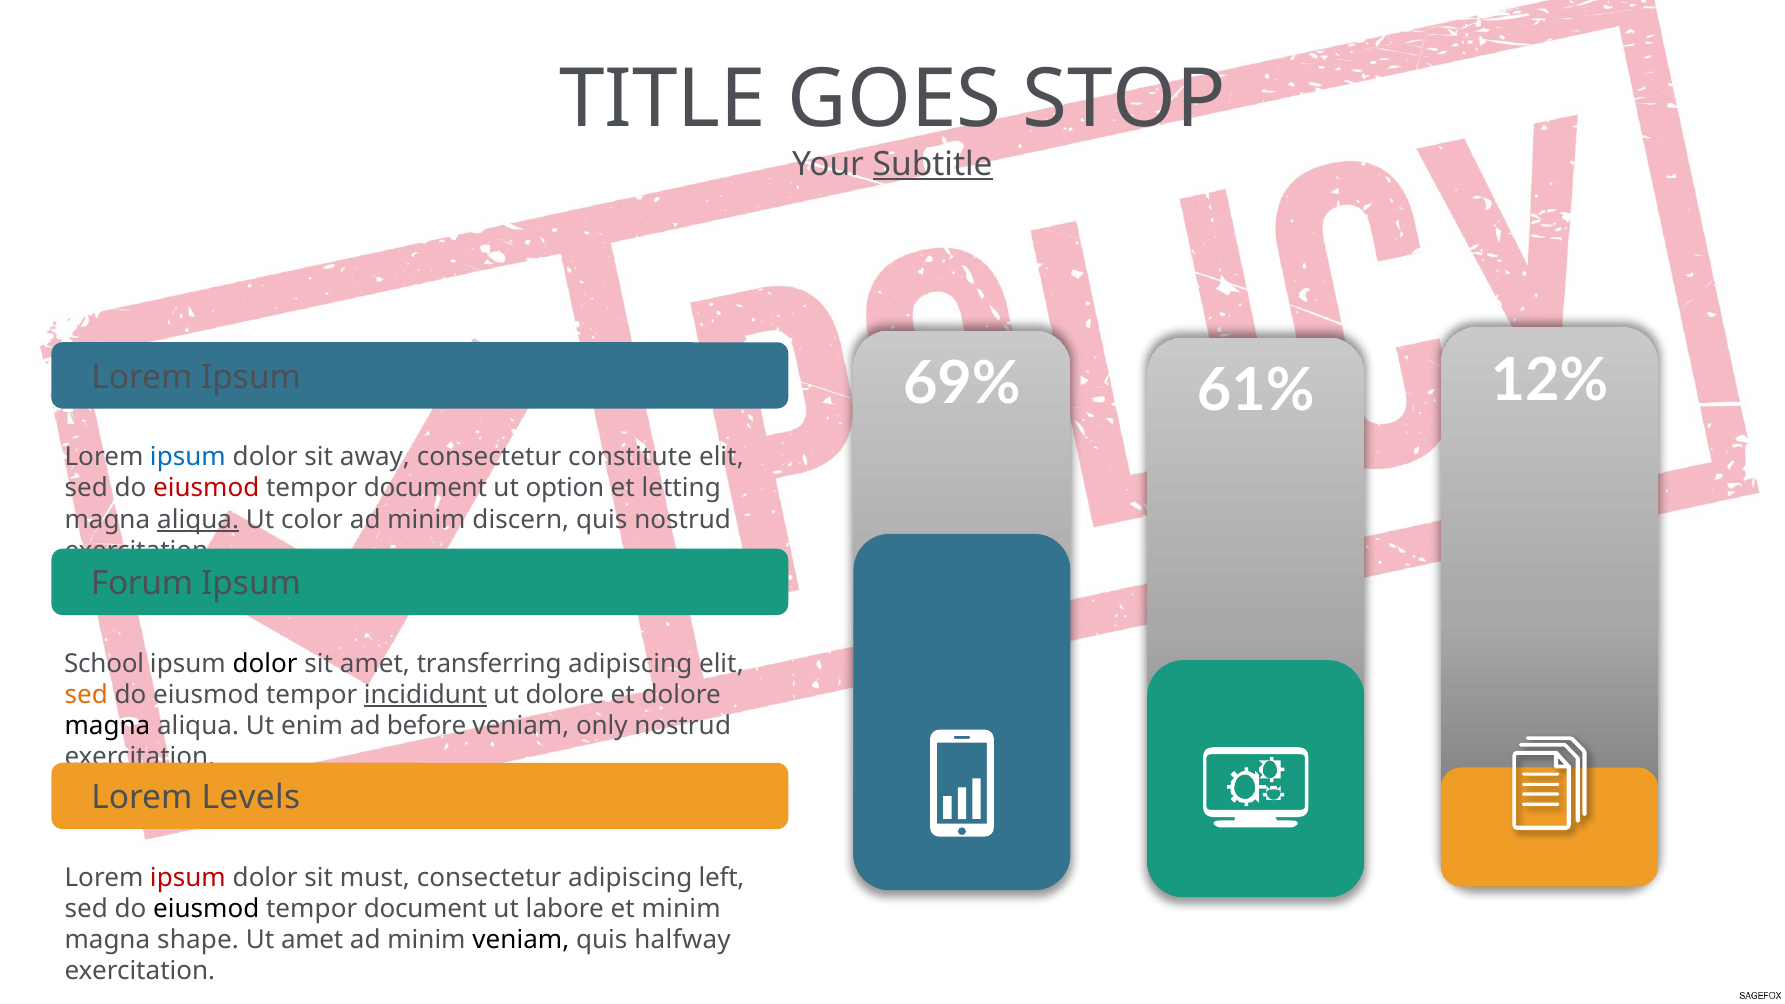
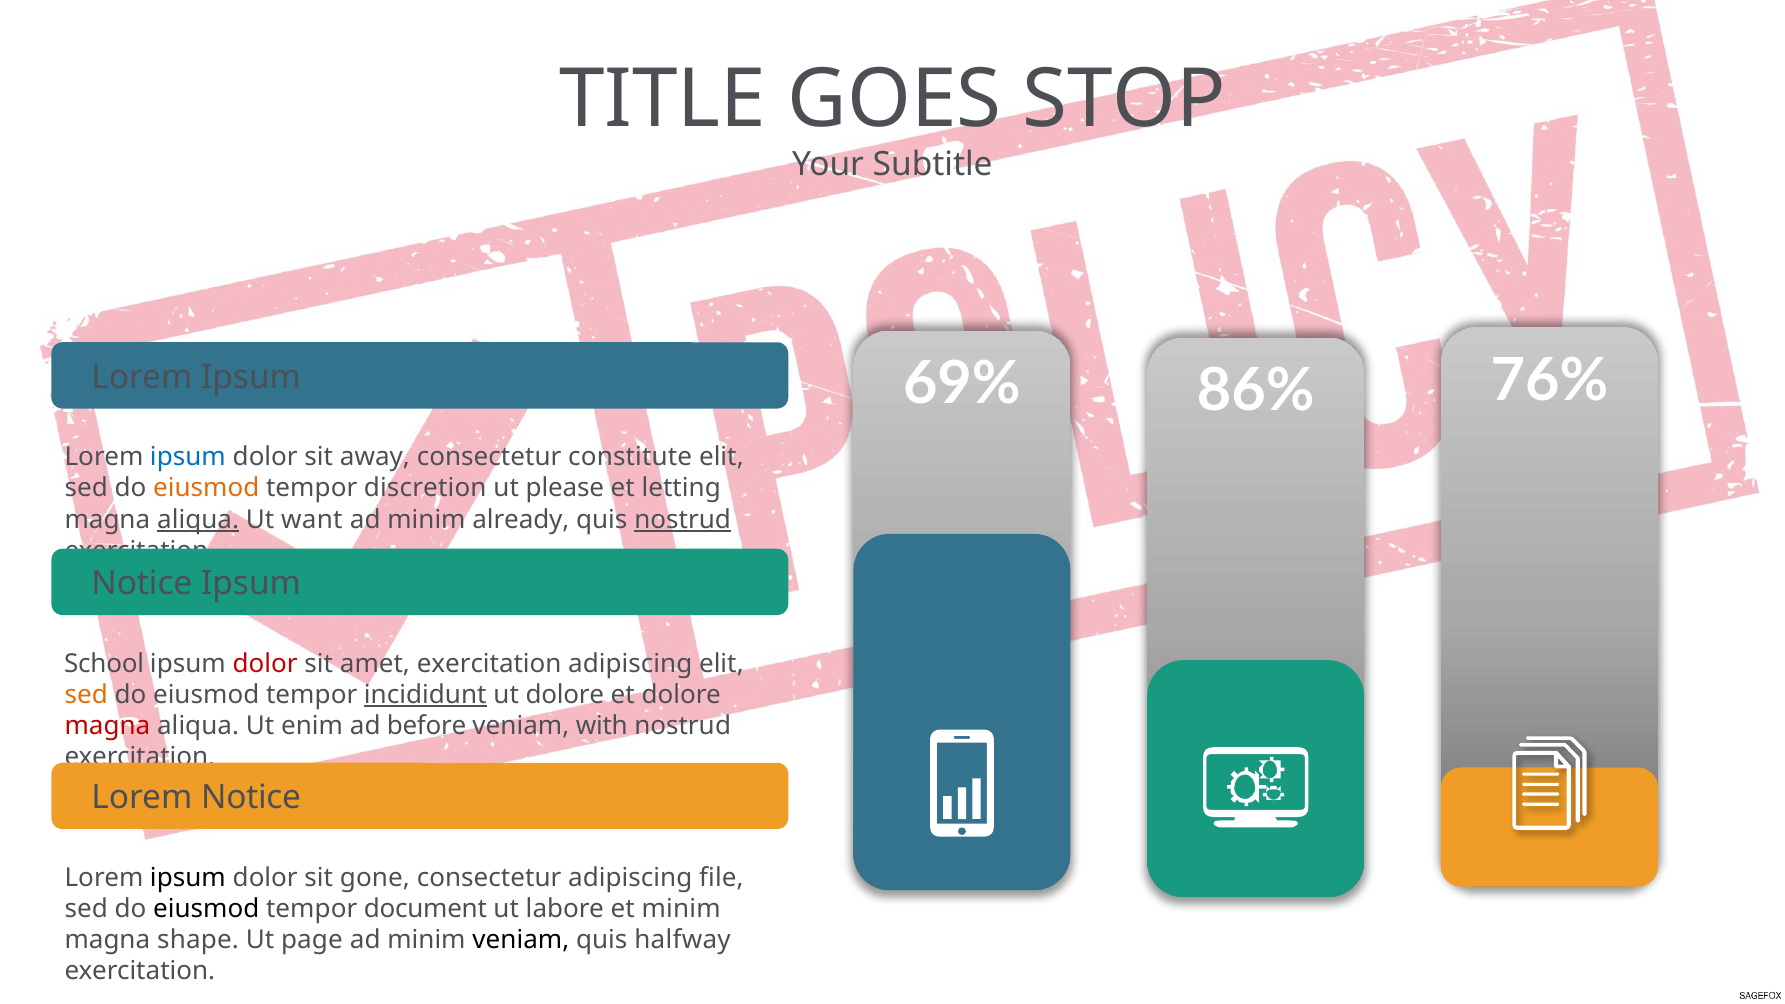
Subtitle underline: present -> none
12%: 12% -> 76%
61%: 61% -> 86%
eiusmod at (206, 488) colour: red -> orange
document at (425, 488): document -> discretion
option: option -> please
color: color -> want
discern: discern -> already
nostrud at (683, 520) underline: none -> present
Forum at (142, 584): Forum -> Notice
dolor at (265, 664) colour: black -> red
amet transferring: transferring -> exercitation
magna at (107, 726) colour: black -> red
only: only -> with
Lorem Levels: Levels -> Notice
ipsum at (188, 878) colour: red -> black
must: must -> gone
left: left -> file
Ut amet: amet -> page
